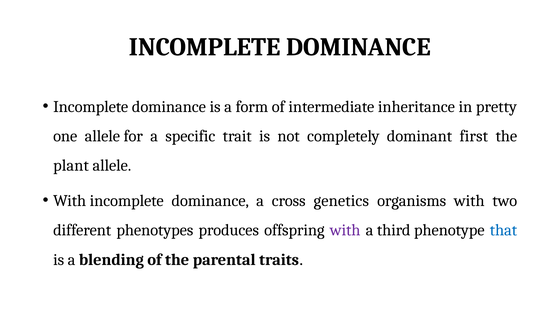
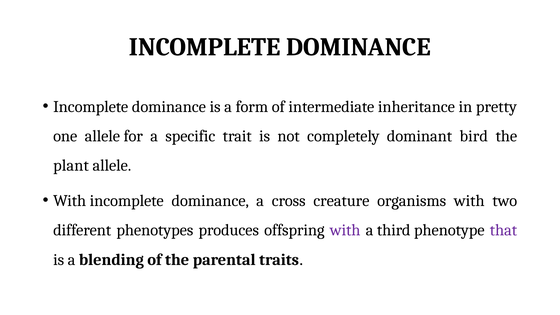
first: first -> bird
genetics: genetics -> creature
that colour: blue -> purple
